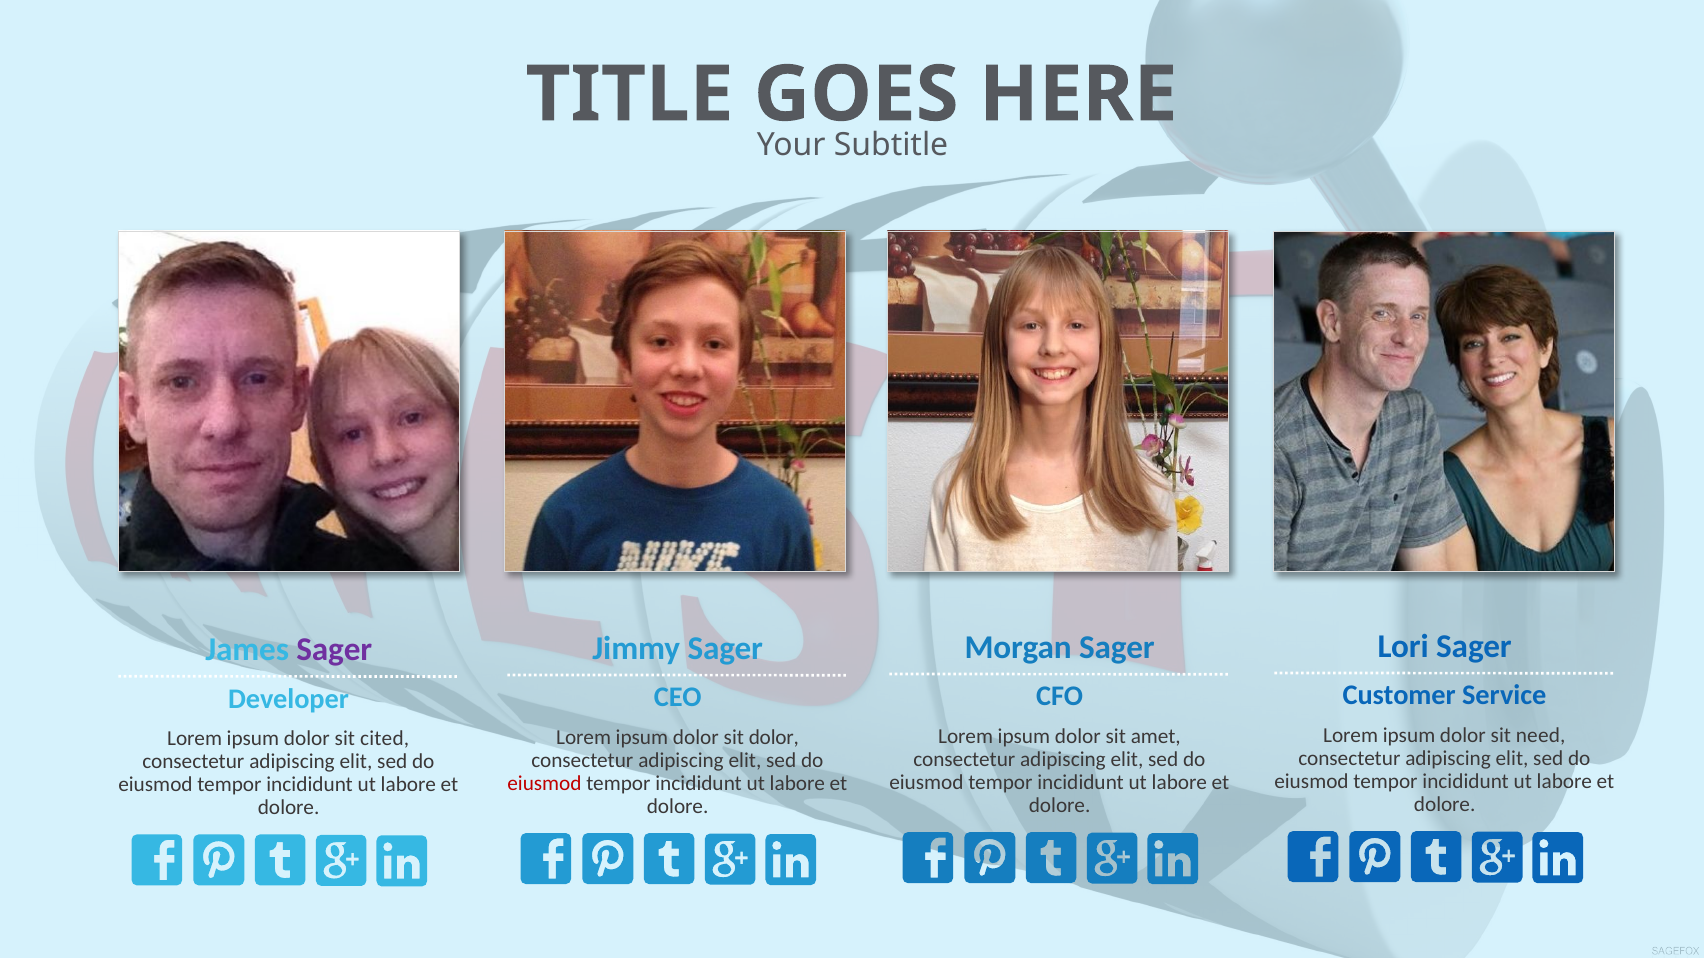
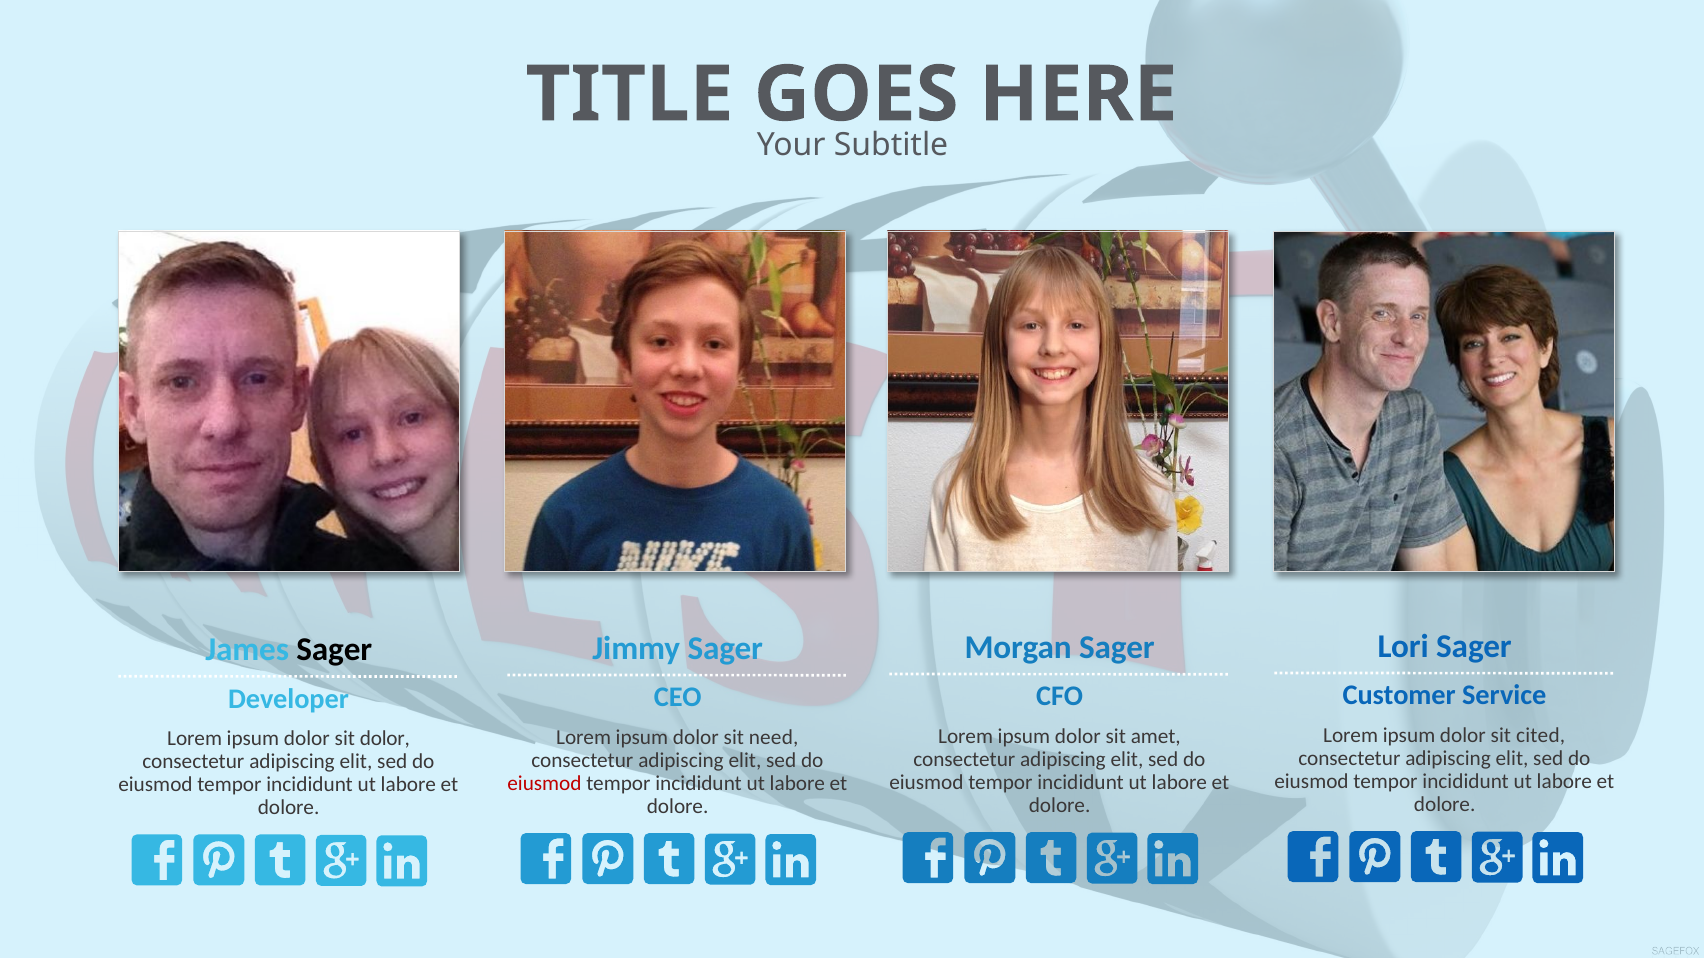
Sager at (334, 650) colour: purple -> black
need: need -> cited
sit dolor: dolor -> need
sit cited: cited -> dolor
